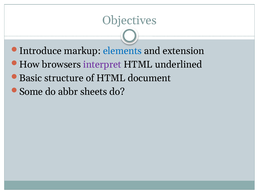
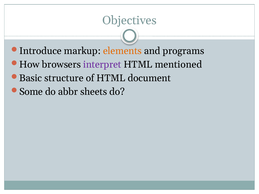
elements colour: blue -> orange
extension: extension -> programs
underlined: underlined -> mentioned
